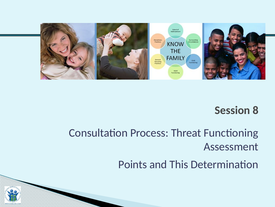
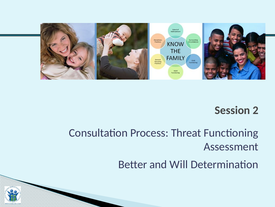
8: 8 -> 2
Points: Points -> Better
This: This -> Will
